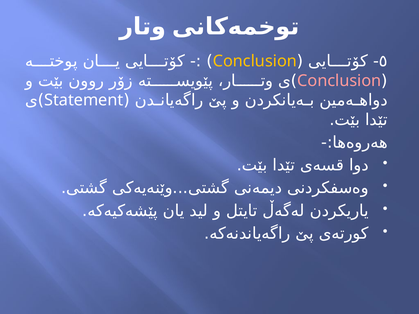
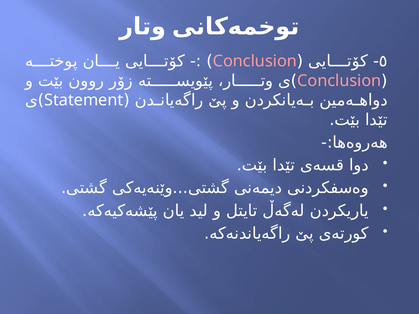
Conclusion at (255, 61) colour: yellow -> pink
